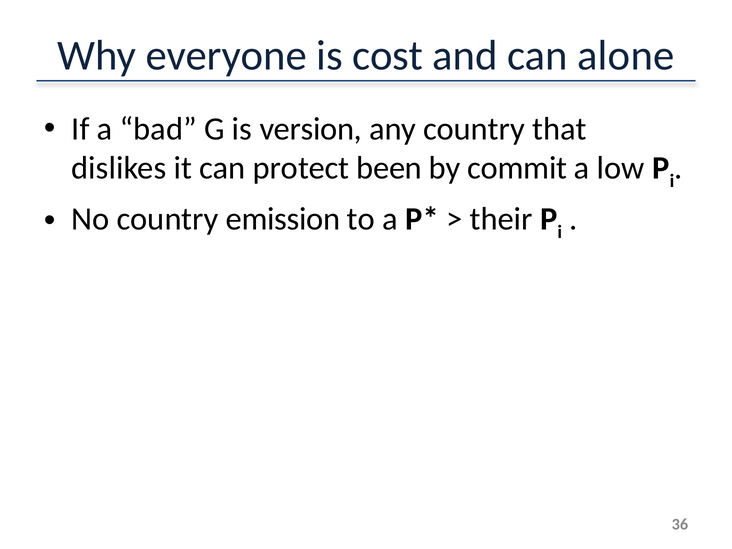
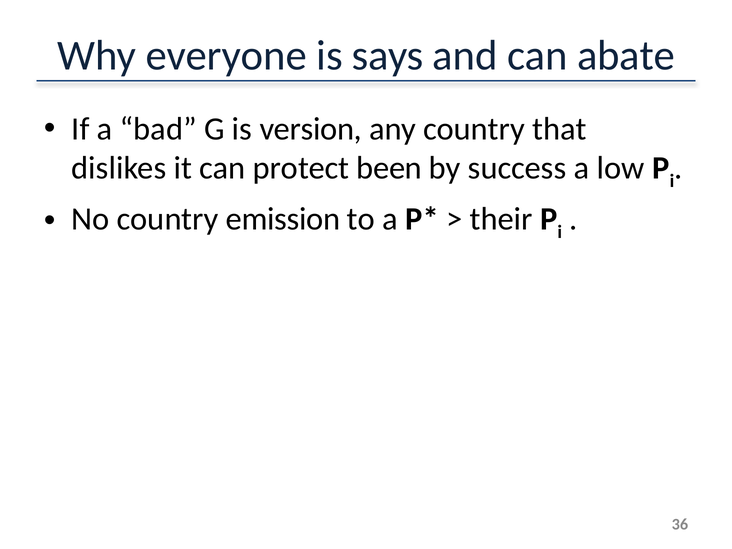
cost: cost -> says
alone: alone -> abate
commit: commit -> success
